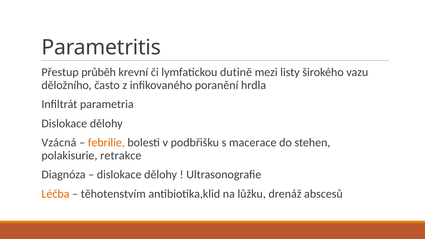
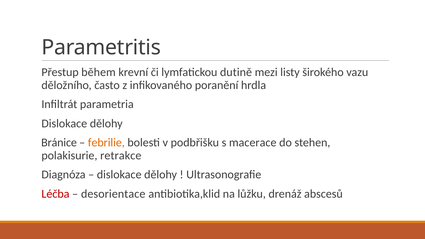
průběh: průběh -> během
Vzácná: Vzácná -> Bránice
Léčba colour: orange -> red
těhotenstvím: těhotenstvím -> desorientace
